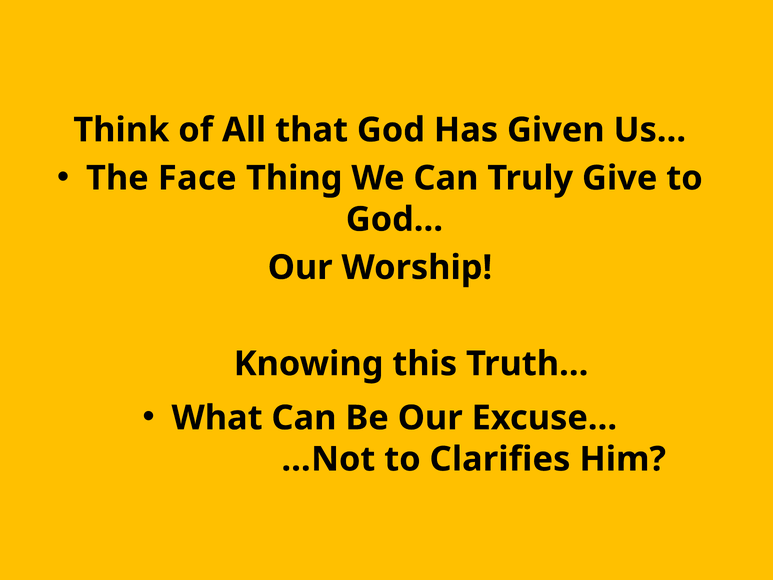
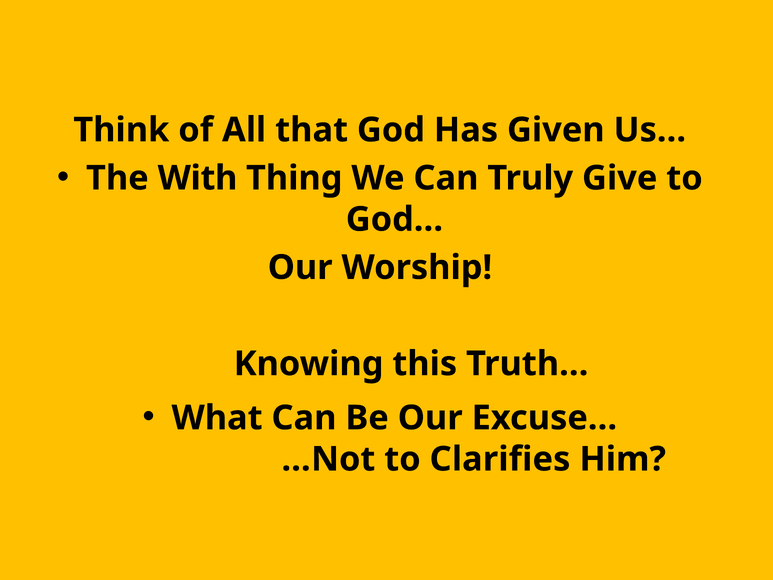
Face: Face -> With
